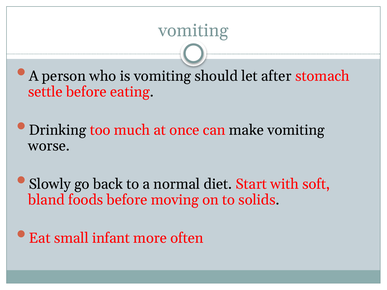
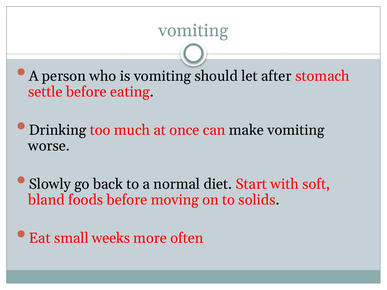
infant: infant -> weeks
